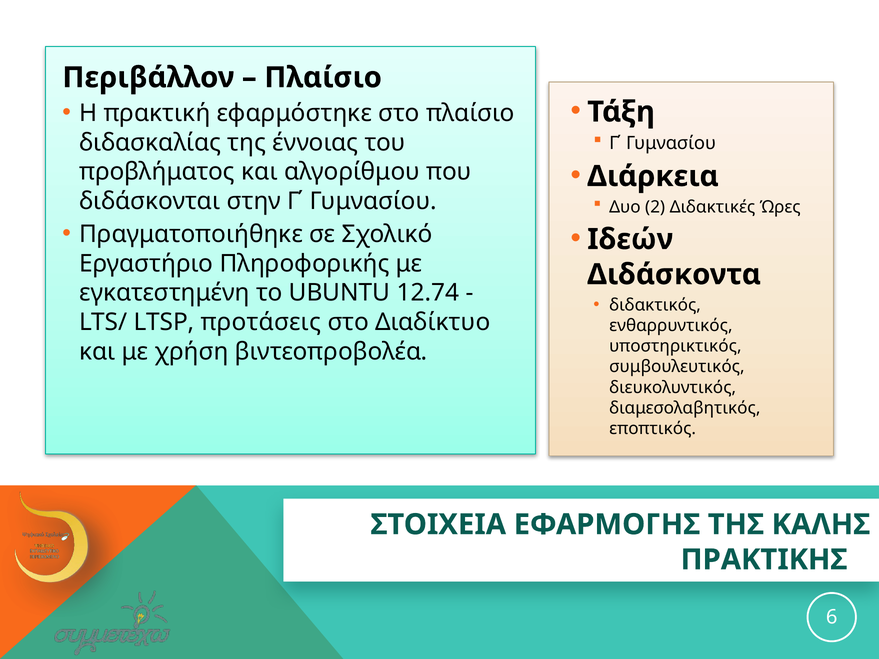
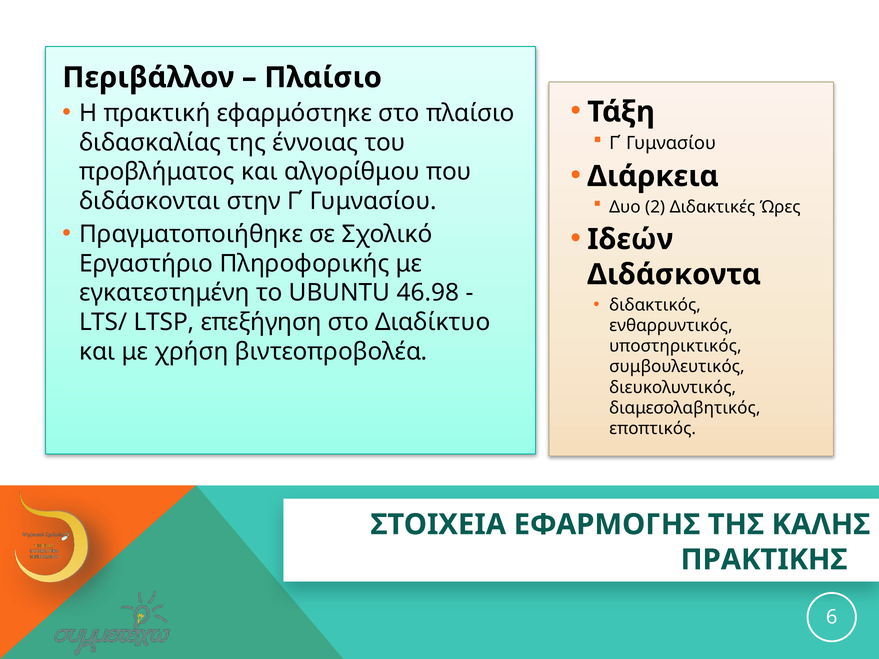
12.74: 12.74 -> 46.98
προτάσεις: προτάσεις -> επεξήγηση
